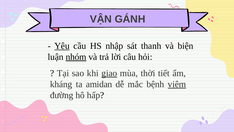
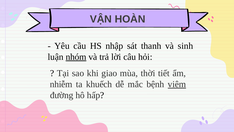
GÁNH: GÁNH -> HOÀN
Yêu underline: present -> none
biện: biện -> sinh
giao underline: present -> none
kháng: kháng -> nhiễm
amidan: amidan -> khuếch
